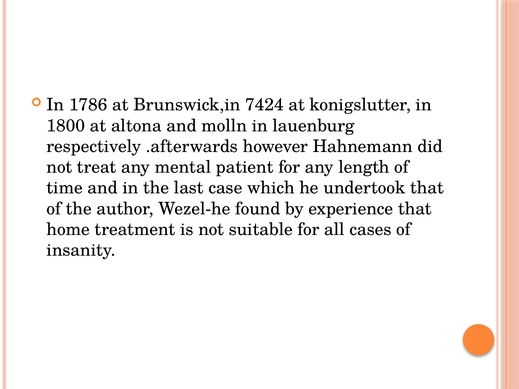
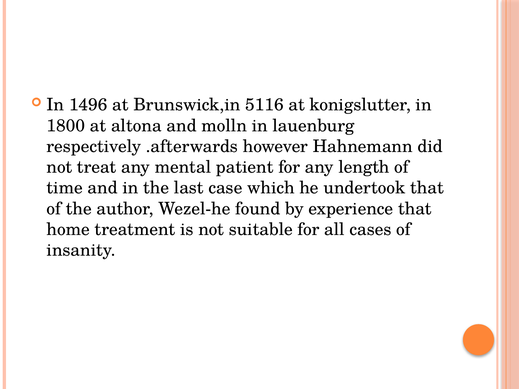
1786: 1786 -> 1496
7424: 7424 -> 5116
